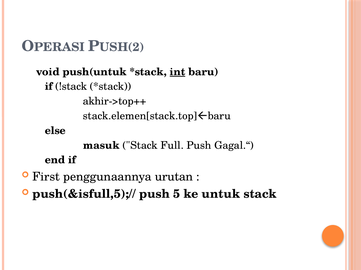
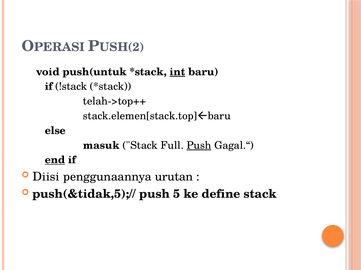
akhir->top++: akhir->top++ -> telah->top++
Push at (199, 146) underline: none -> present
end underline: none -> present
First: First -> Diisi
push(&isfull,5);//: push(&isfull,5);// -> push(&tidak,5);//
untuk: untuk -> define
